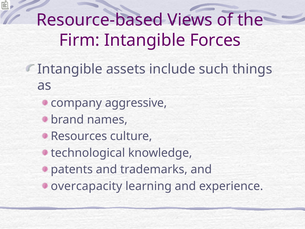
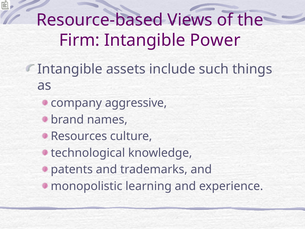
Forces: Forces -> Power
overcapacity: overcapacity -> monopolistic
